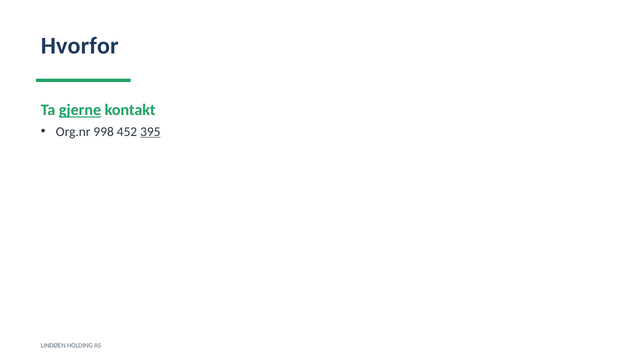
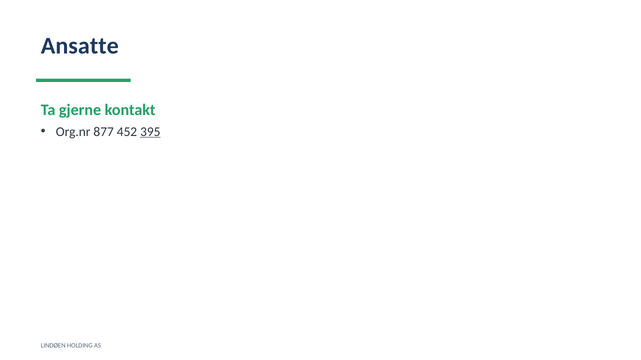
Hvorfor: Hvorfor -> Ansatte
gjerne underline: present -> none
998: 998 -> 877
